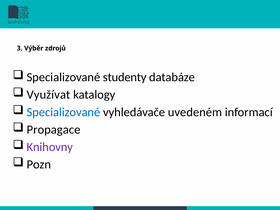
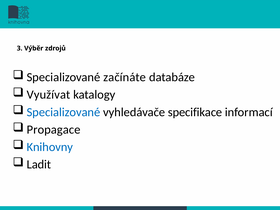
studenty: studenty -> začínáte
uvedeném: uvedeném -> specifikace
Knihovny colour: purple -> blue
Pozn: Pozn -> Ladit
